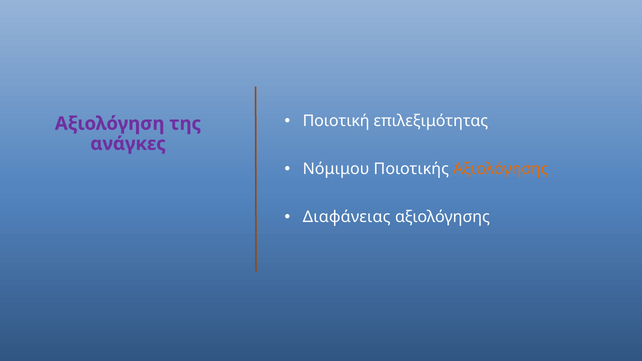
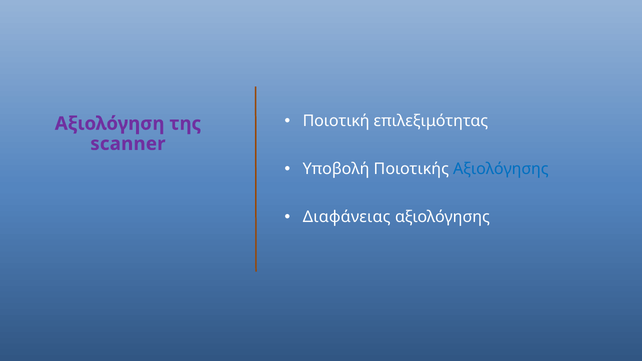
ανάγκες: ανάγκες -> scanner
Νόμιμου: Νόμιμου -> Υποβολή
Αξιολόγησης at (501, 169) colour: orange -> blue
